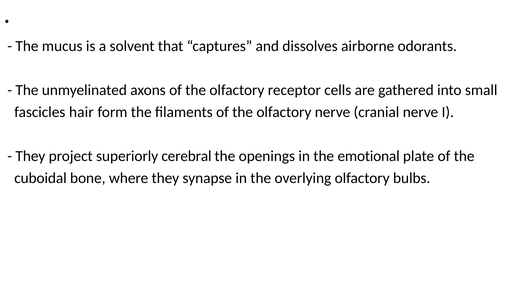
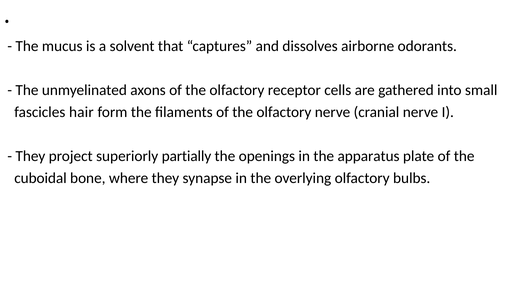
cerebral: cerebral -> partially
emotional: emotional -> apparatus
